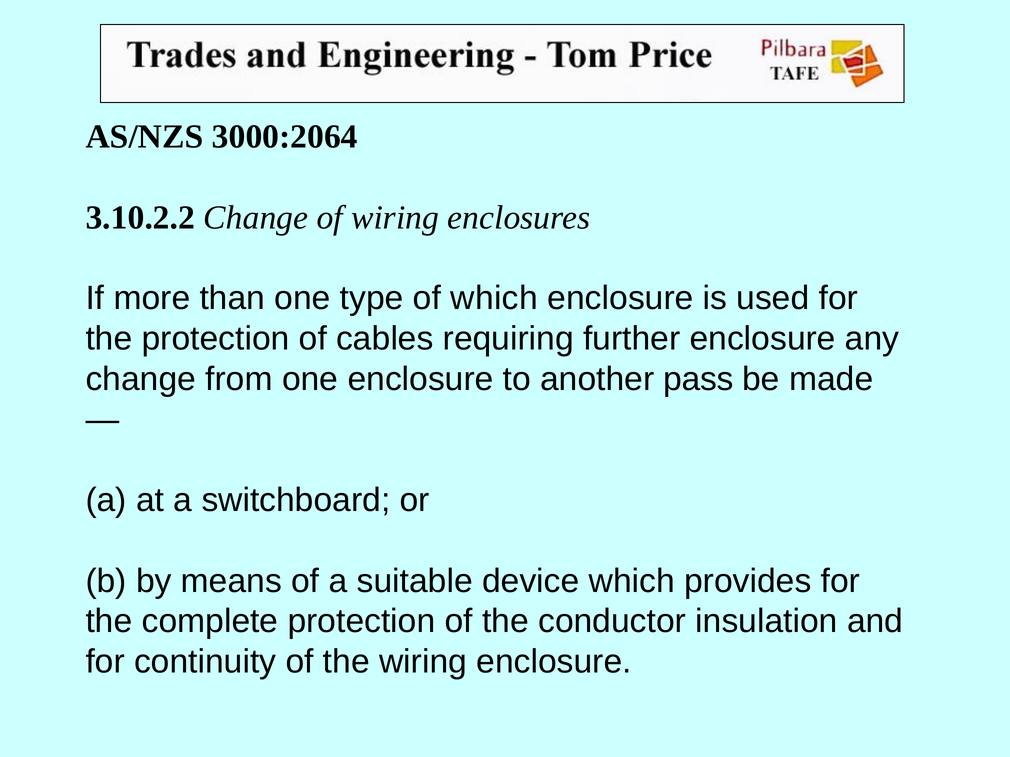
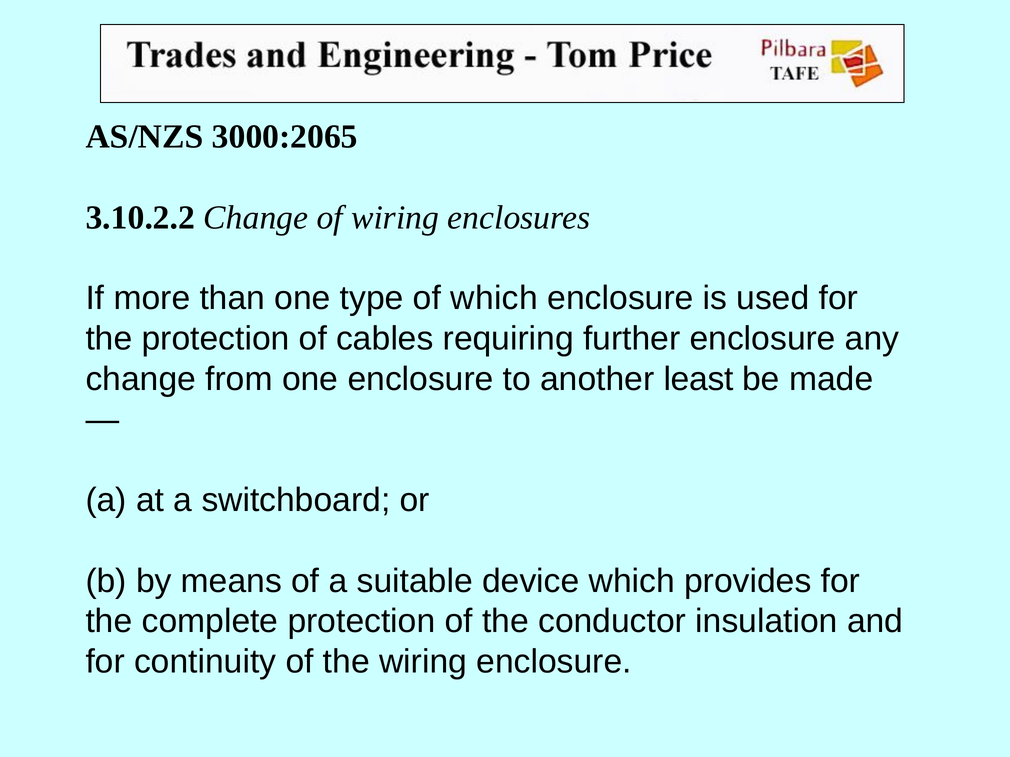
3000:2064: 3000:2064 -> 3000:2065
pass: pass -> least
